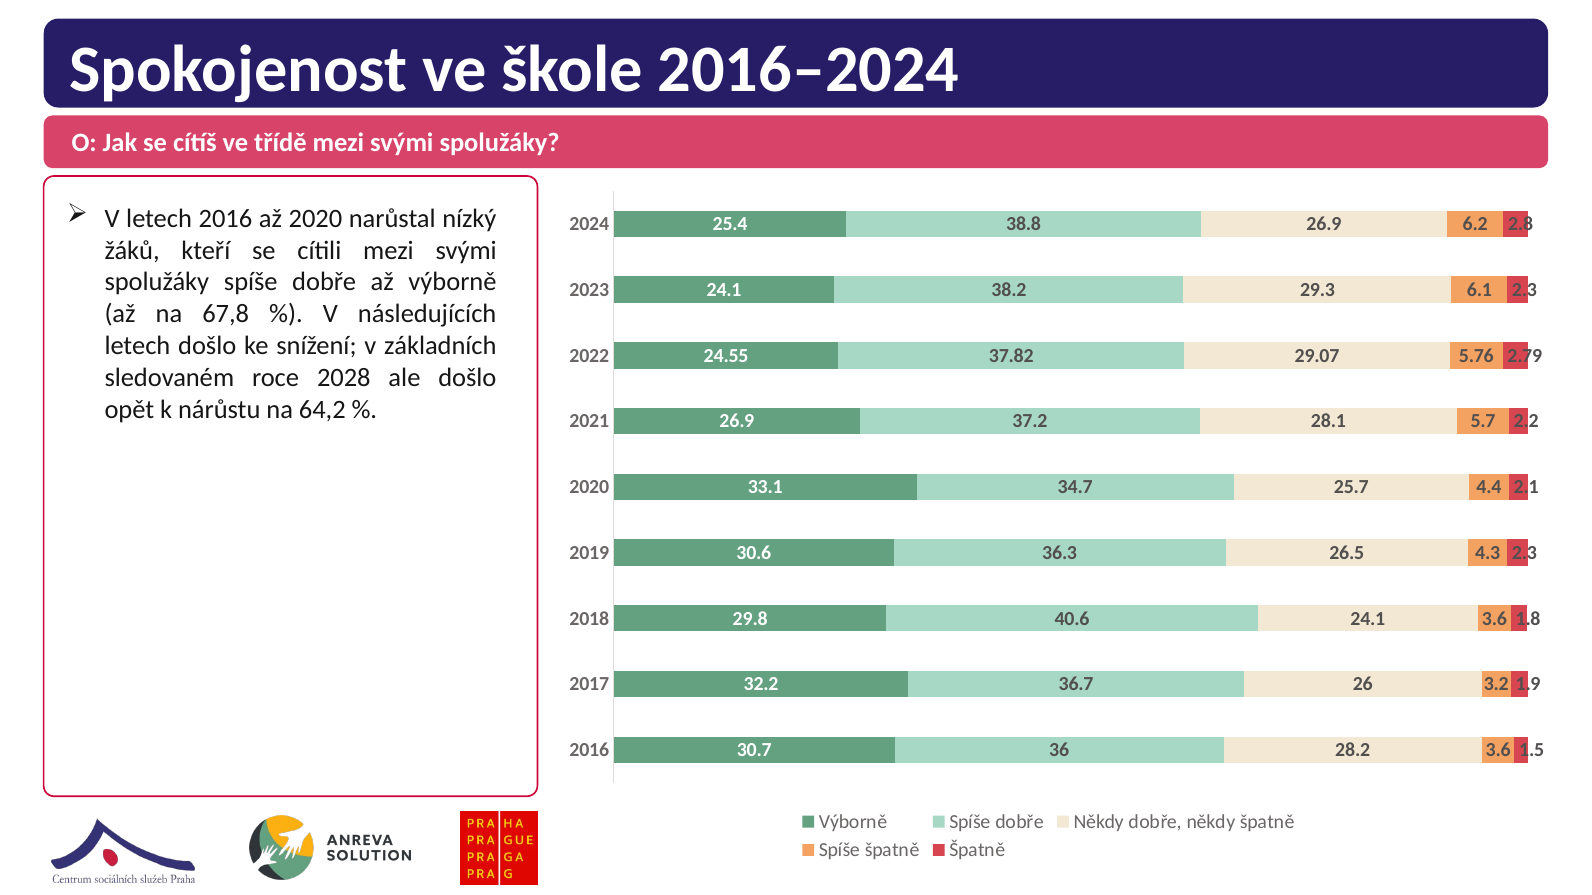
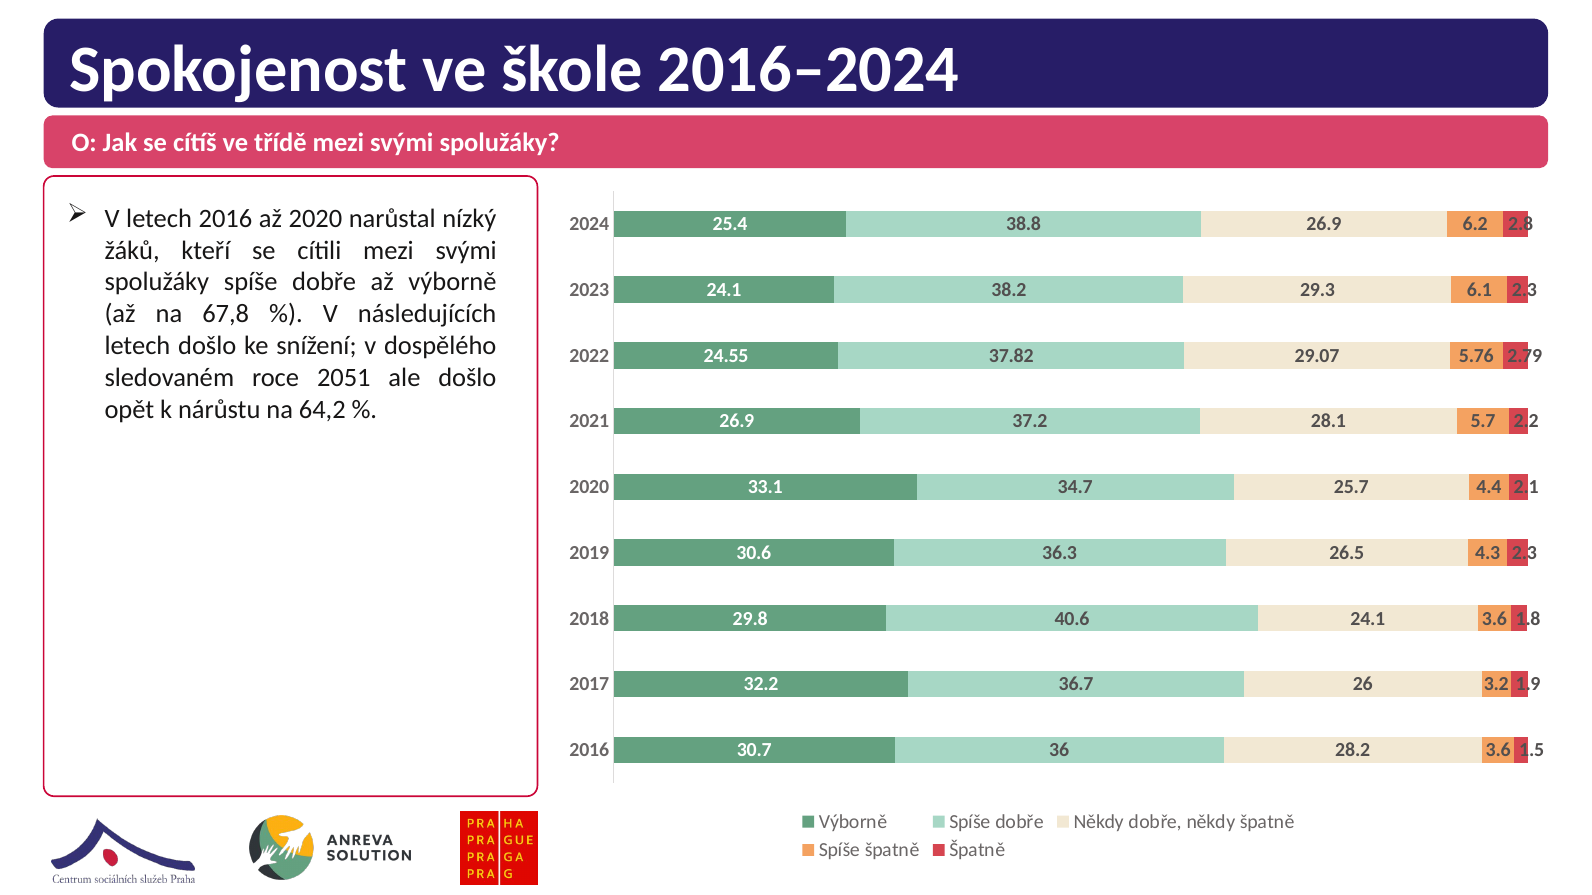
základních: základních -> dospělého
2028: 2028 -> 2051
